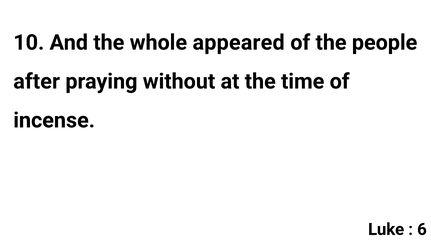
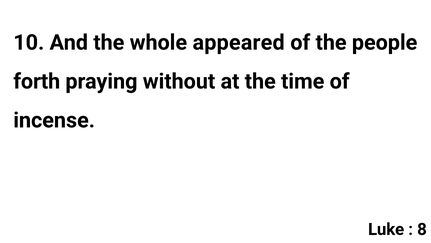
after: after -> forth
6: 6 -> 8
